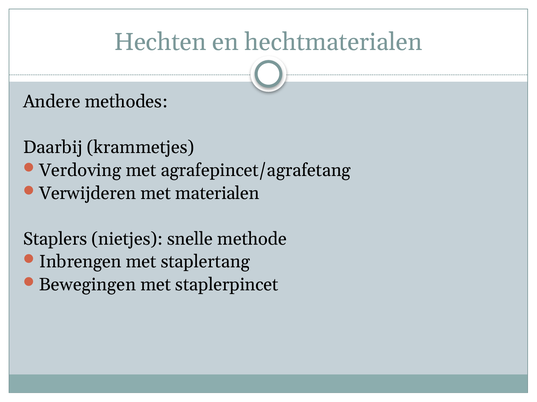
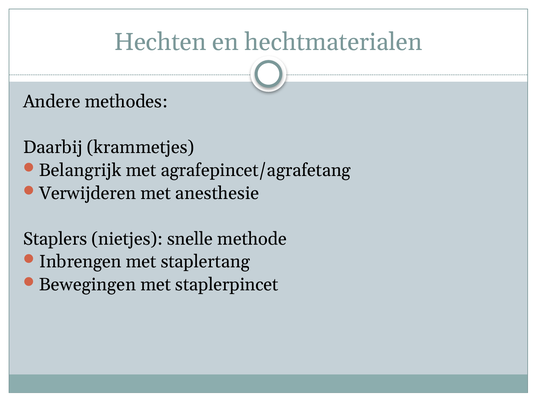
Verdoving: Verdoving -> Belangrijk
materialen: materialen -> anesthesie
